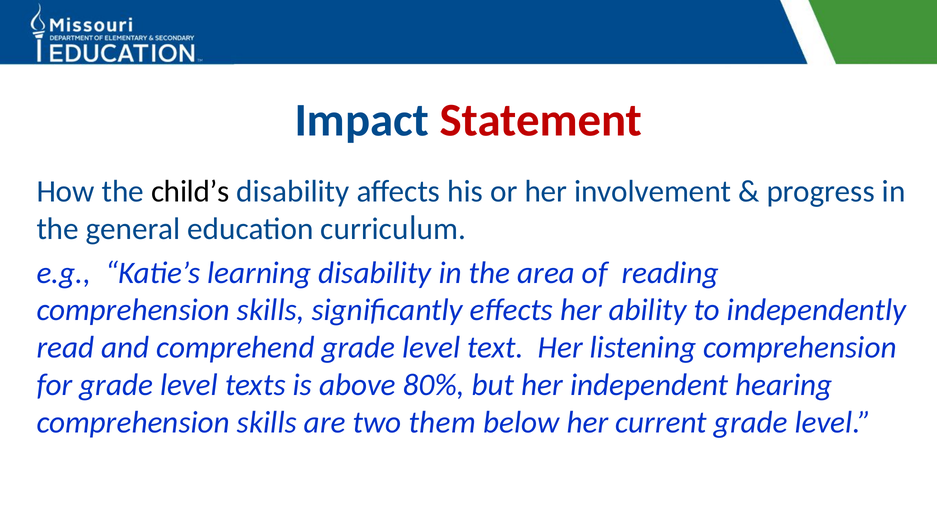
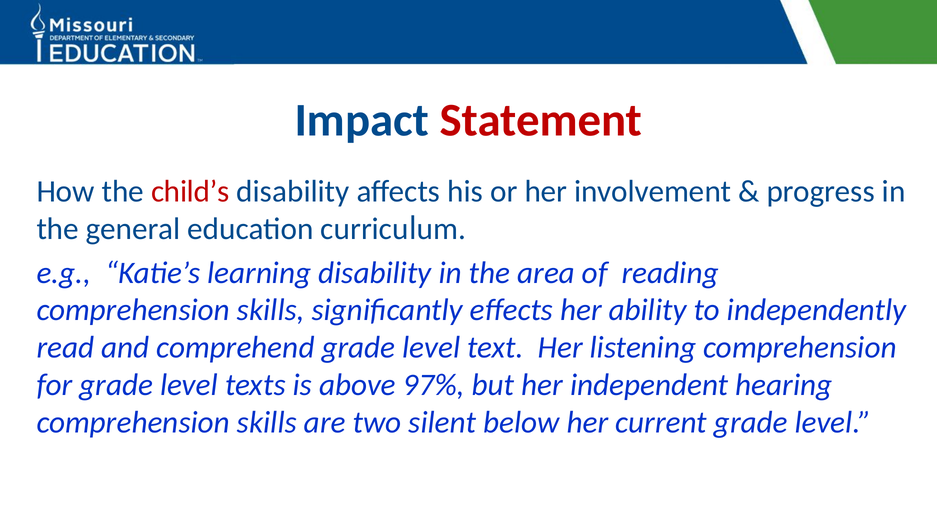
child’s colour: black -> red
80%: 80% -> 97%
them: them -> silent
